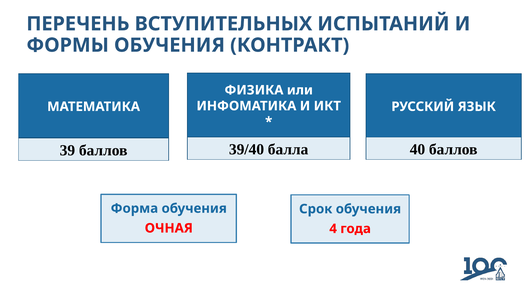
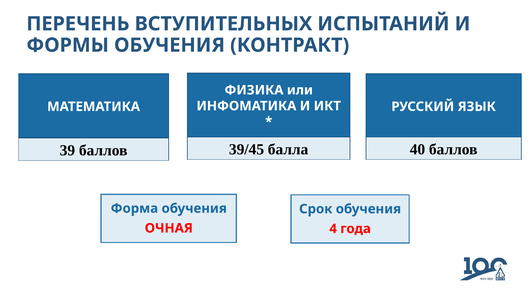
39/40: 39/40 -> 39/45
